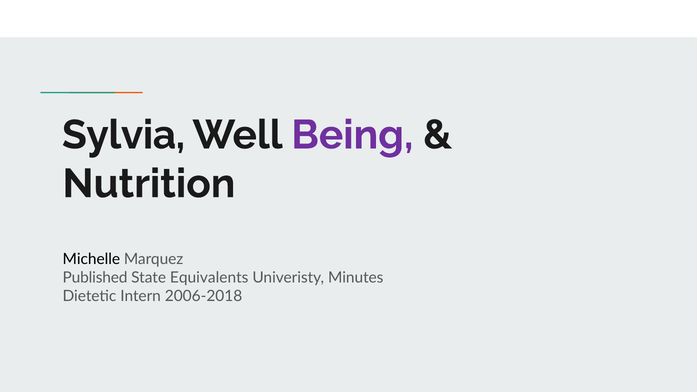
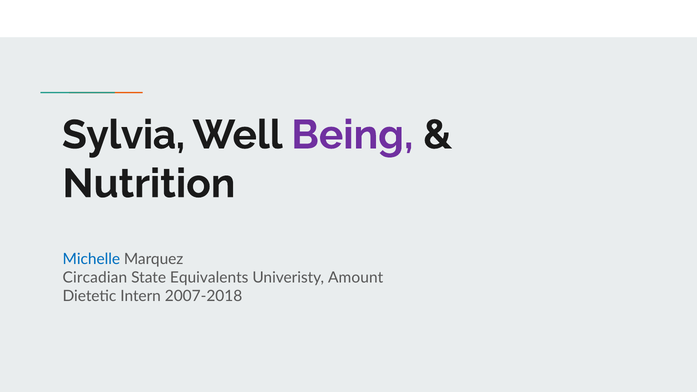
Michelle colour: black -> blue
Published: Published -> Circadian
Minutes: Minutes -> Amount
2006-2018: 2006-2018 -> 2007-2018
